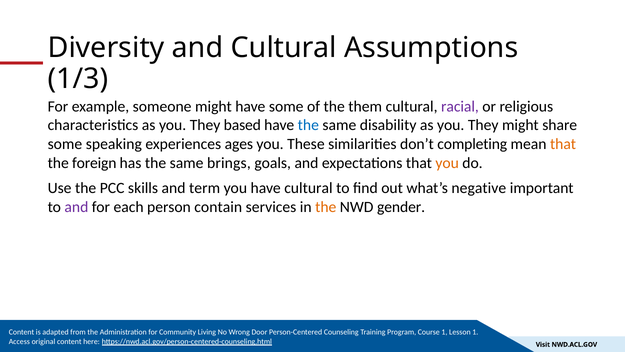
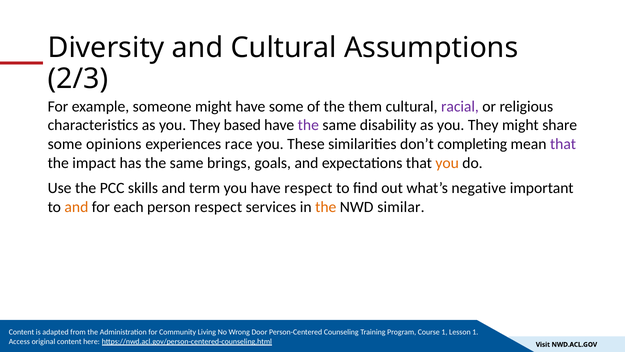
1/3: 1/3 -> 2/3
the at (308, 125) colour: blue -> purple
speaking: speaking -> opinions
ages: ages -> race
that at (563, 144) colour: orange -> purple
foreign: foreign -> impact
have cultural: cultural -> respect
and at (76, 207) colour: purple -> orange
person contain: contain -> respect
gender: gender -> similar
